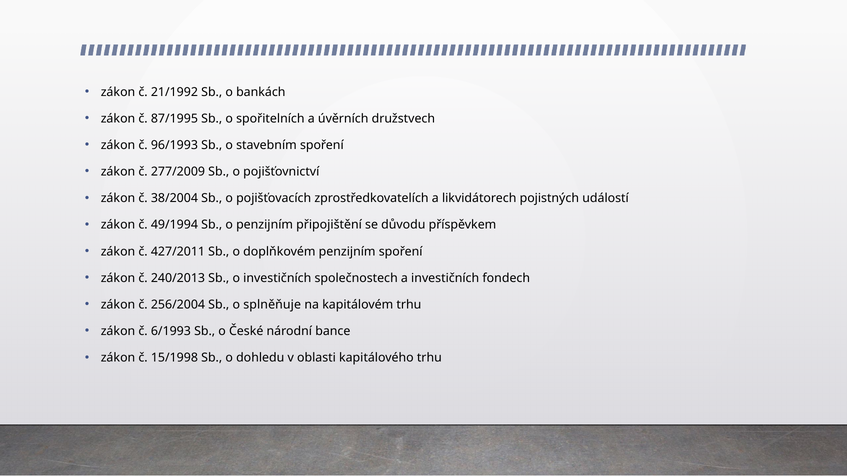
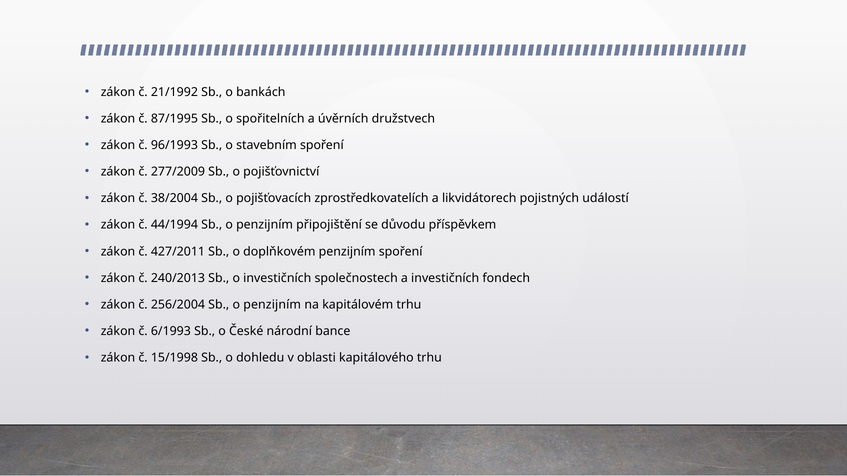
49/1994: 49/1994 -> 44/1994
256/2004 Sb o splněňuje: splněňuje -> penzijním
